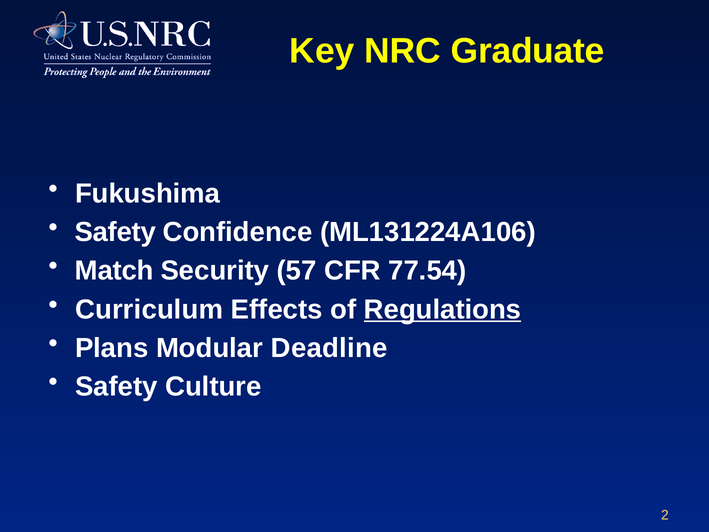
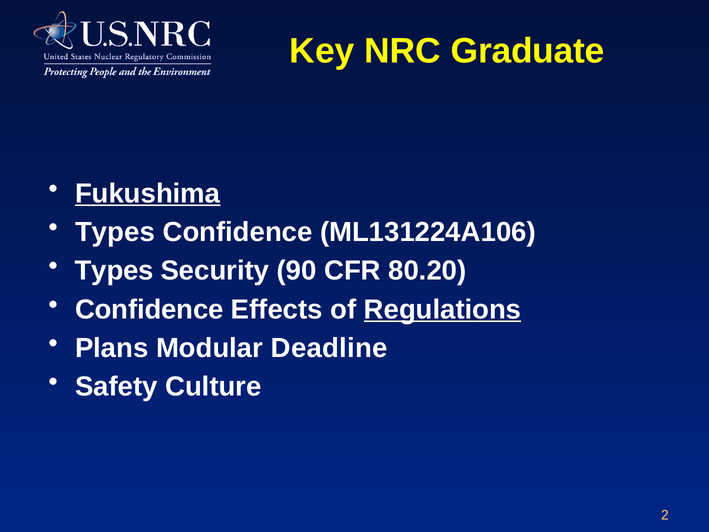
Fukushima underline: none -> present
Safety at (115, 232): Safety -> Types
Match at (114, 271): Match -> Types
57: 57 -> 90
77.54: 77.54 -> 80.20
Curriculum at (149, 309): Curriculum -> Confidence
